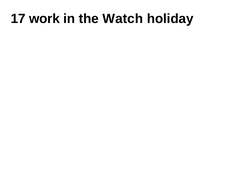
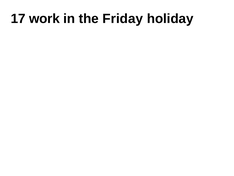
Watch: Watch -> Friday
